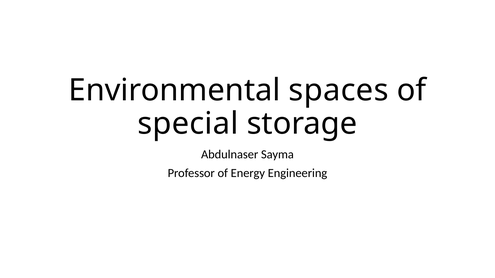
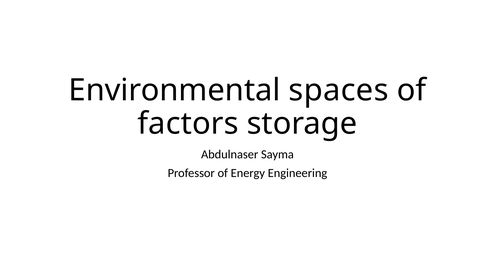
special: special -> factors
